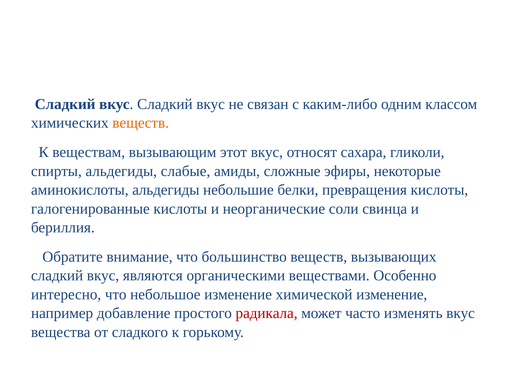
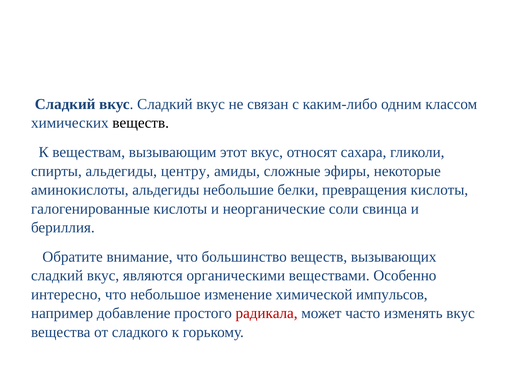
веществ at (141, 123) colour: orange -> black
слабые: слабые -> центру
химической изменение: изменение -> импульсов
